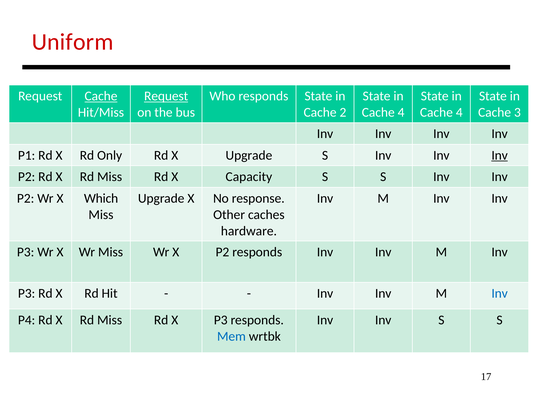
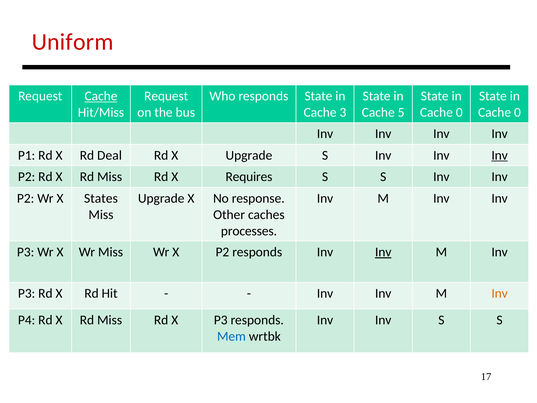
Request at (166, 96) underline: present -> none
2: 2 -> 3
4 at (401, 112): 4 -> 5
4 at (459, 112): 4 -> 0
3 at (517, 112): 3 -> 0
Only: Only -> Deal
Capacity: Capacity -> Requires
Which: Which -> States
hardware: hardware -> processes
Inv at (383, 252) underline: none -> present
Inv at (500, 293) colour: blue -> orange
